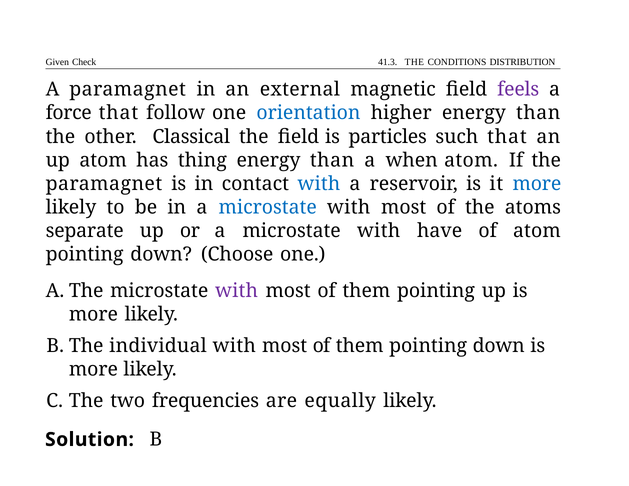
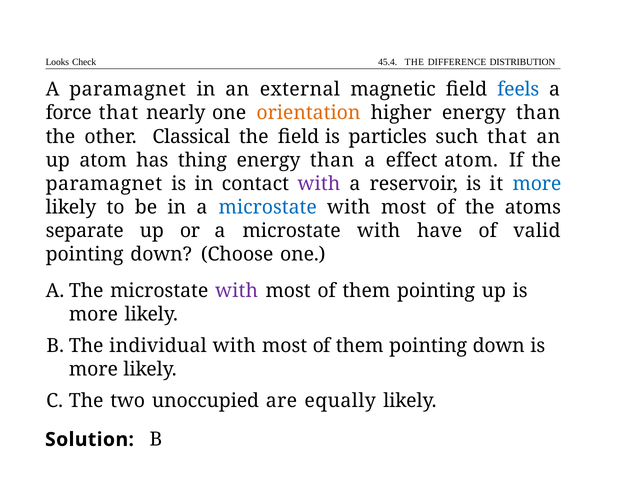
Given: Given -> Looks
41.3: 41.3 -> 45.4
CONDITIONS: CONDITIONS -> DIFFERENCE
feels colour: purple -> blue
follow: follow -> nearly
orientation colour: blue -> orange
when: when -> effect
with at (319, 184) colour: blue -> purple
of atom: atom -> valid
frequencies: frequencies -> unoccupied
